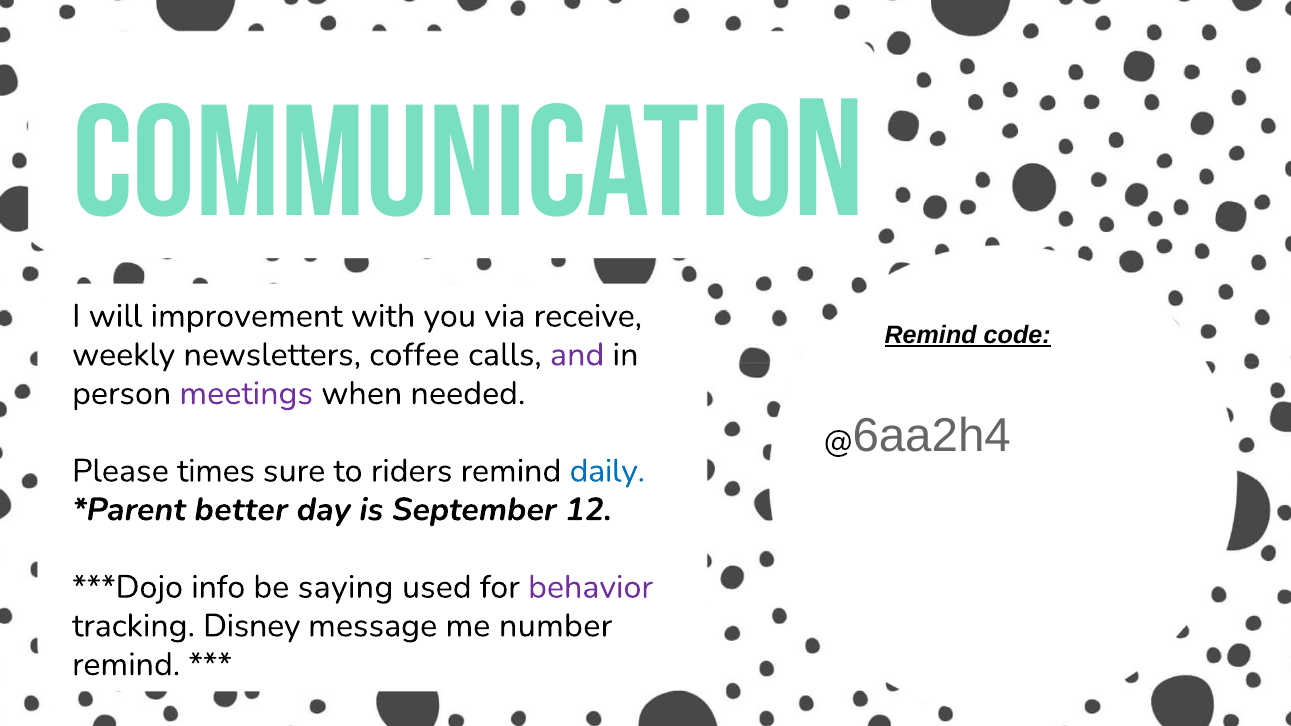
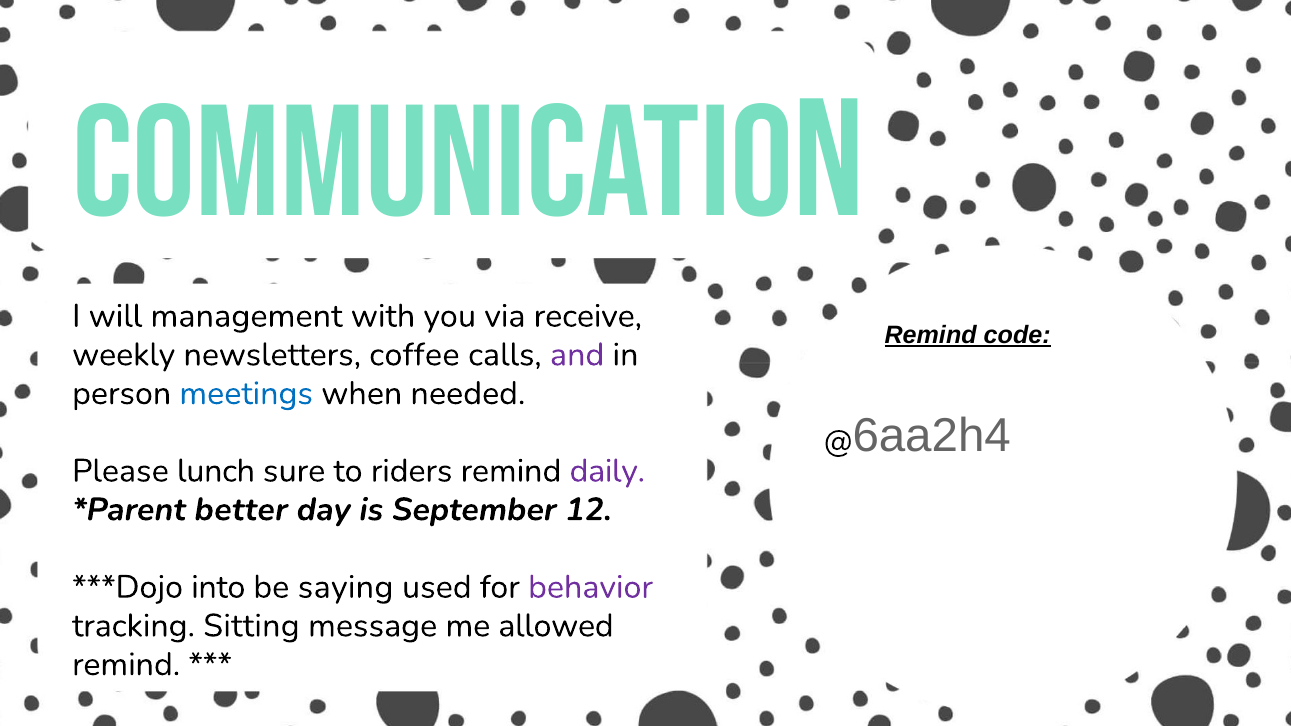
improvement: improvement -> management
meetings colour: purple -> blue
times: times -> lunch
daily colour: blue -> purple
info: info -> into
Disney: Disney -> Sitting
number: number -> allowed
